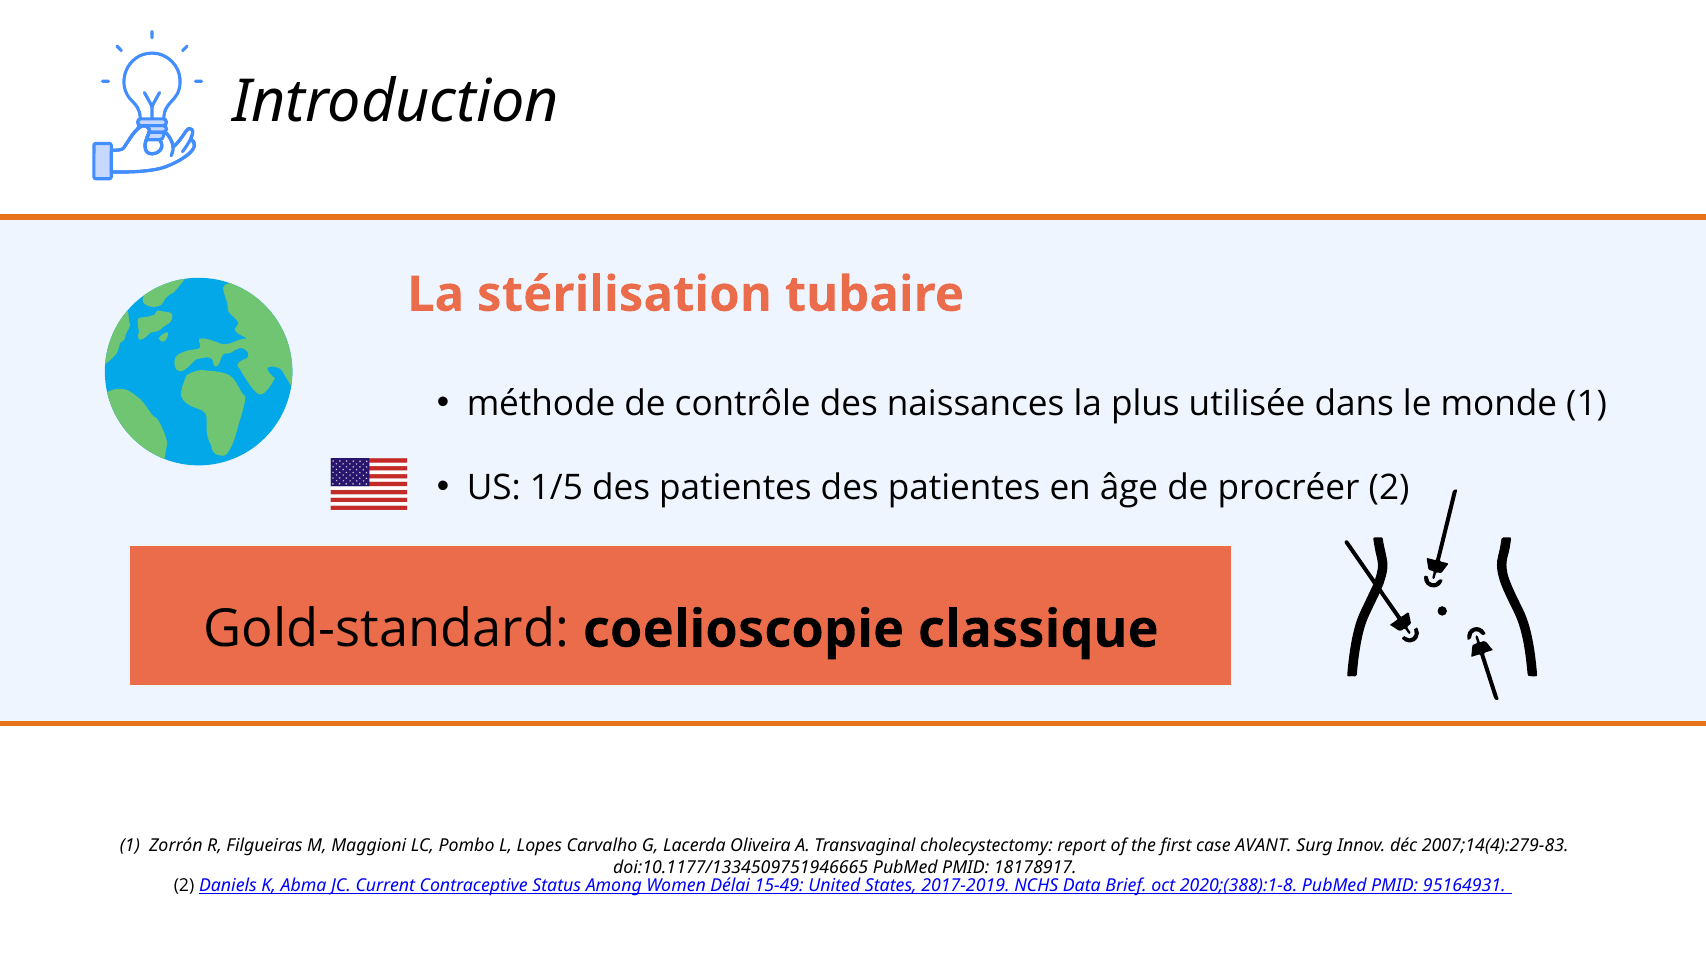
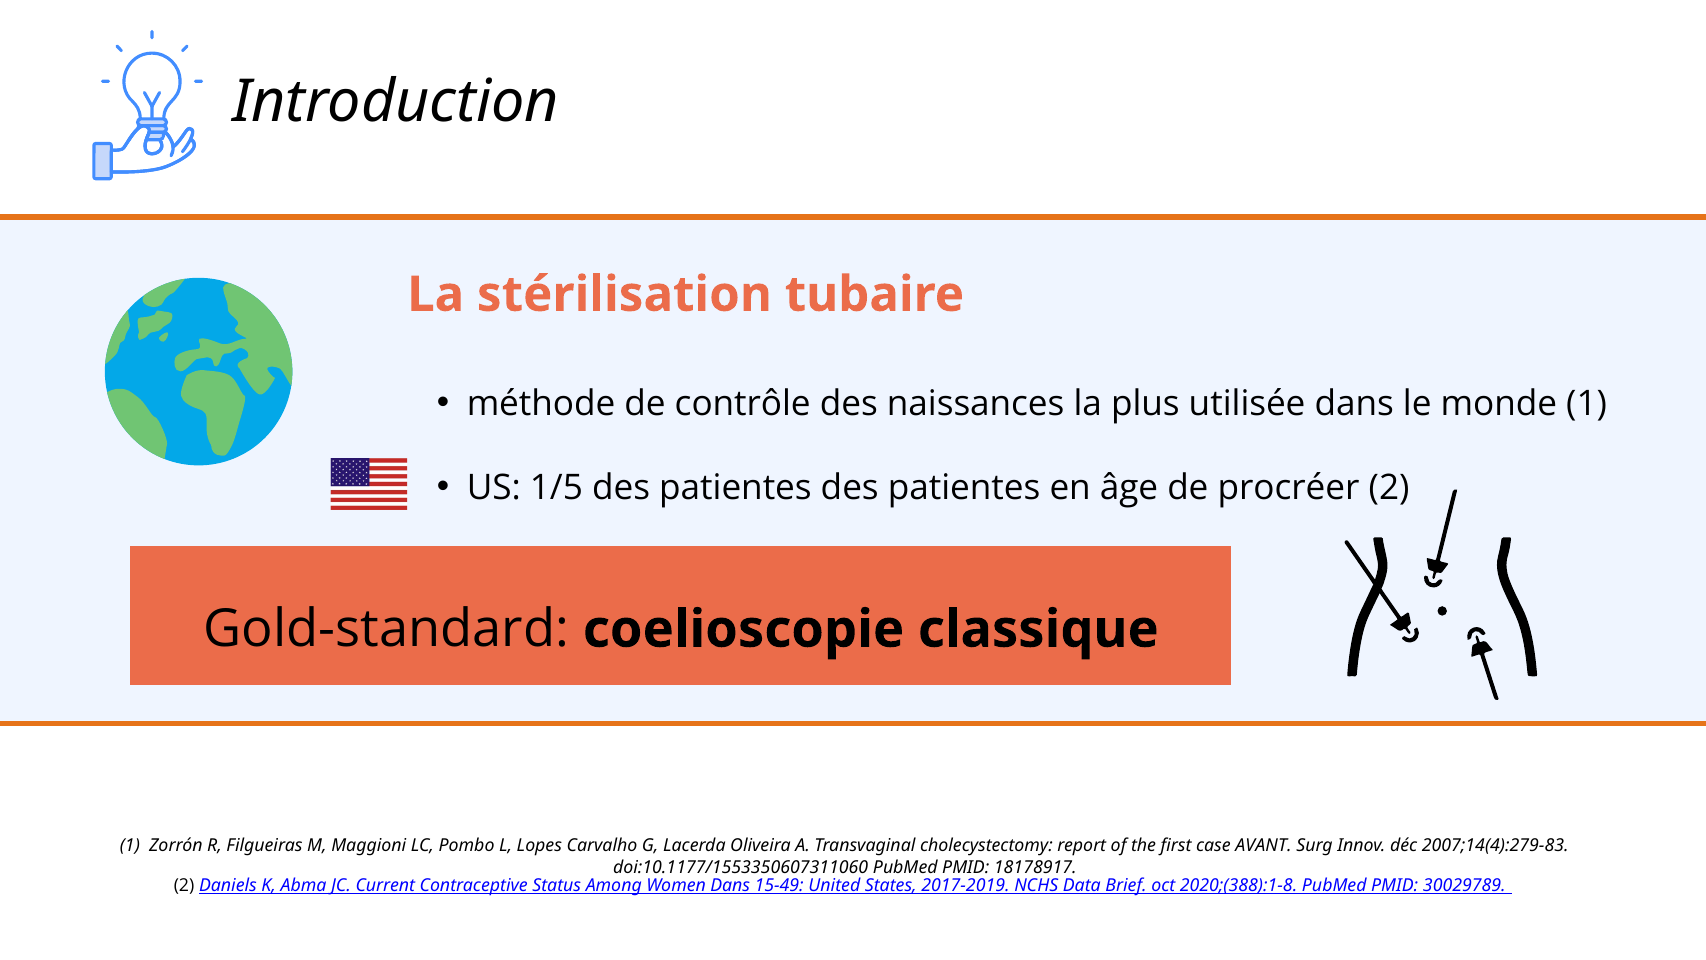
doi:10.1177/1334509751946665: doi:10.1177/1334509751946665 -> doi:10.1177/1553350607311060
Women Délai: Délai -> Dans
95164931: 95164931 -> 30029789
